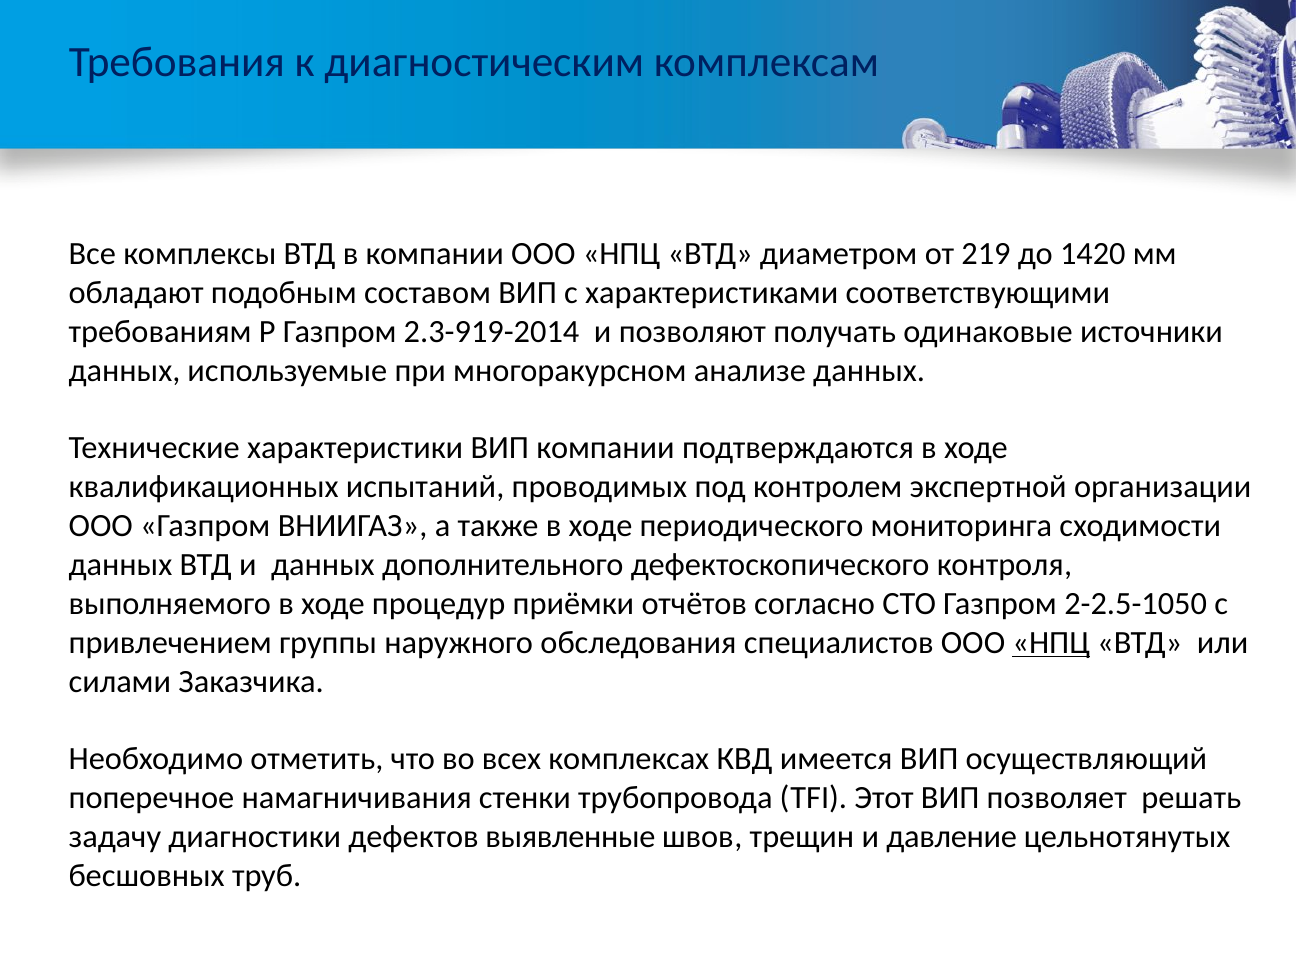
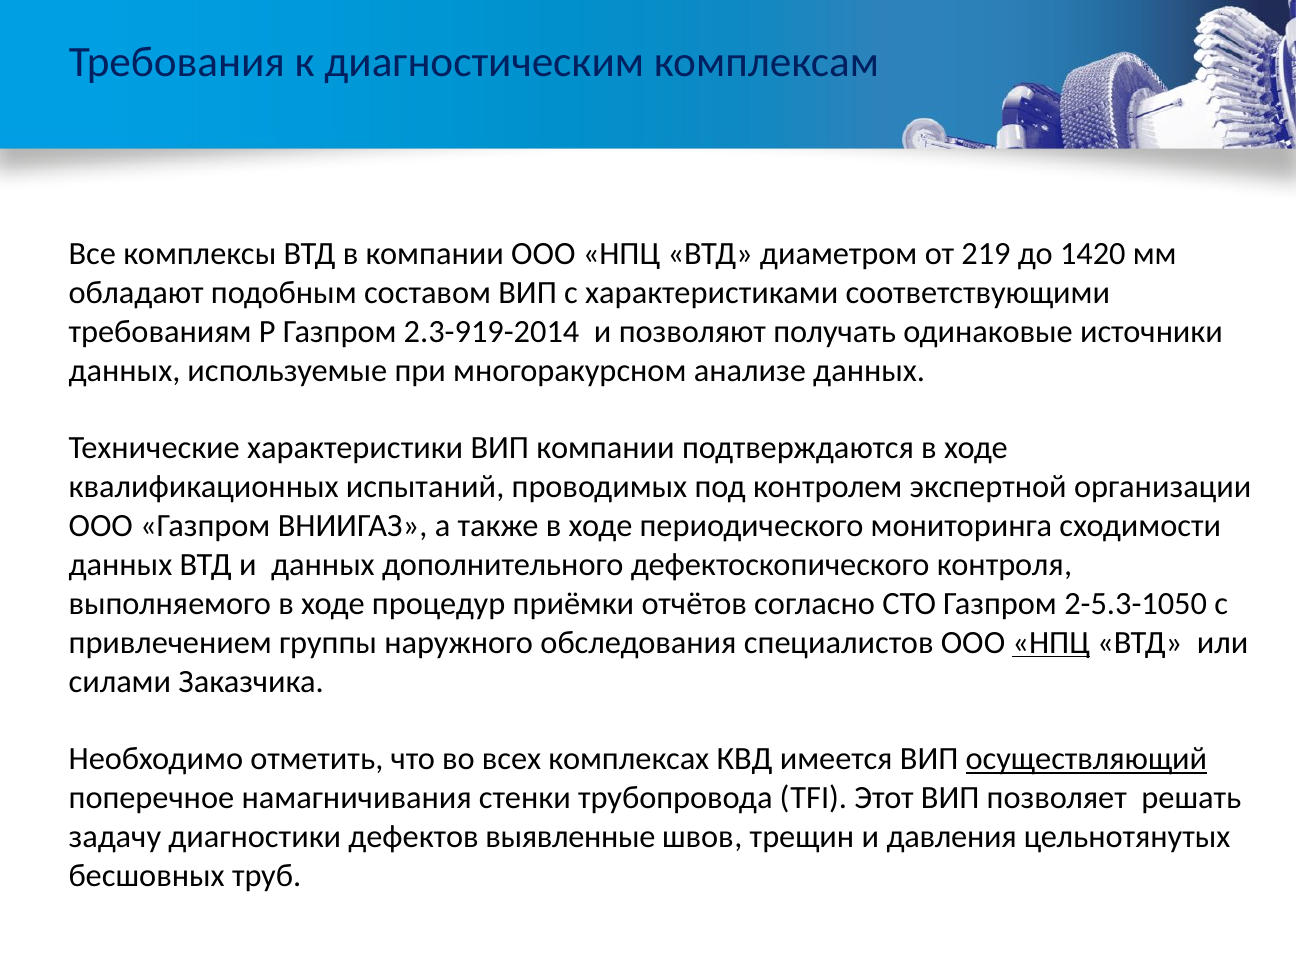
2-2.5-1050: 2-2.5-1050 -> 2-5.3-1050
осуществляющий underline: none -> present
давление: давление -> давления
